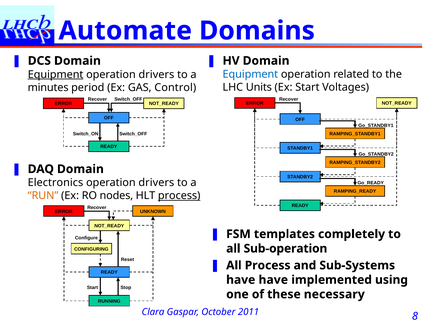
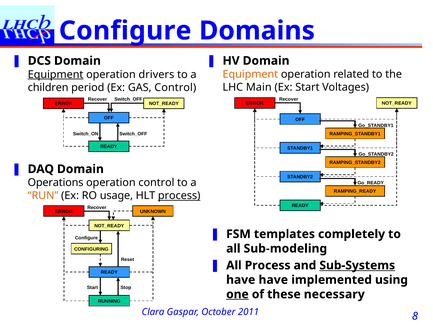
Automate at (125, 31): Automate -> Configure
Equipment at (250, 74) colour: blue -> orange
minutes: minutes -> children
Units: Units -> Main
Electronics: Electronics -> Operations
drivers at (156, 183): drivers -> control
nodes: nodes -> usage
Sub-operation: Sub-operation -> Sub-modeling
Sub-Systems underline: none -> present
one underline: none -> present
